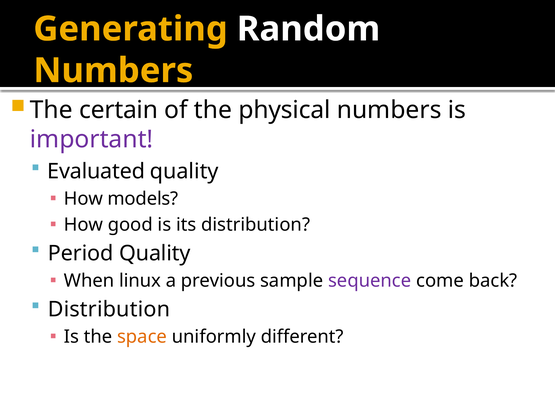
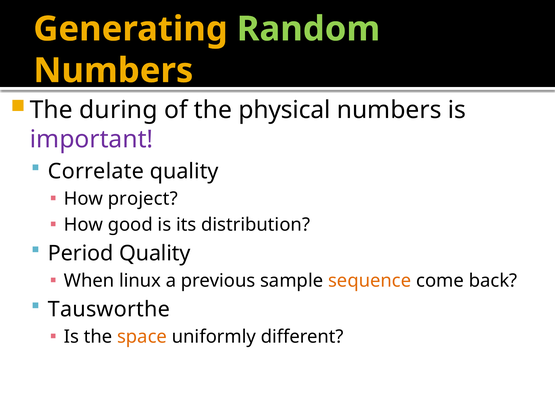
Random colour: white -> light green
certain: certain -> during
Evaluated: Evaluated -> Correlate
models: models -> project
sequence colour: purple -> orange
Distribution at (109, 309): Distribution -> Tausworthe
